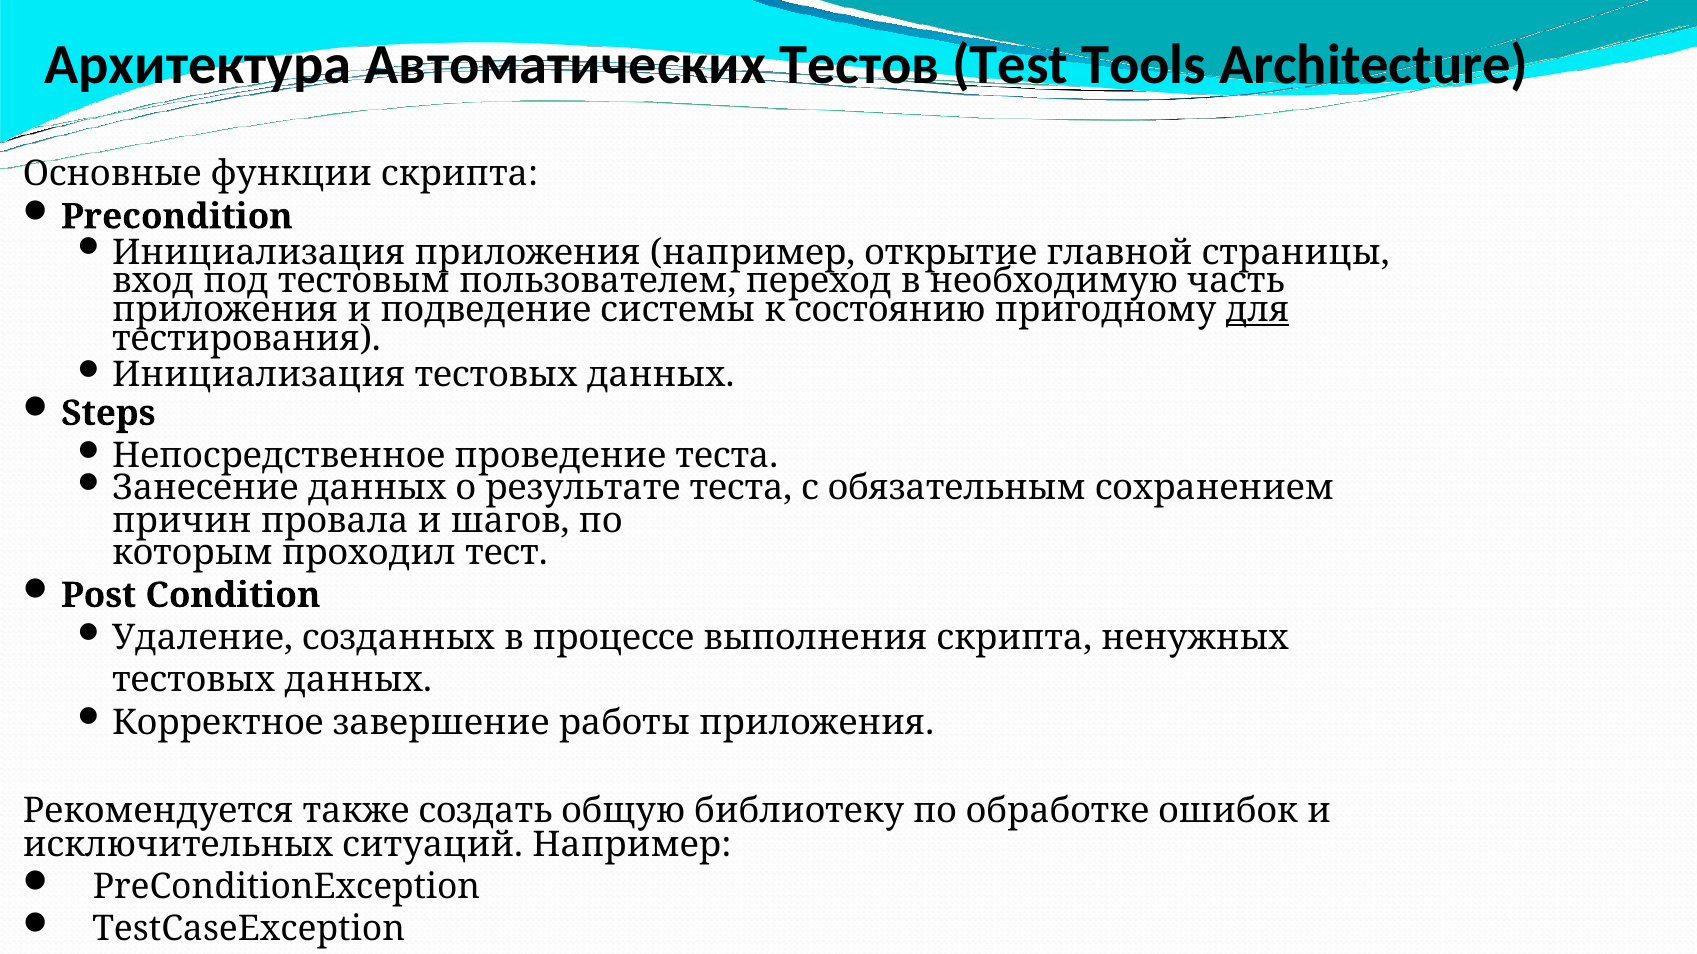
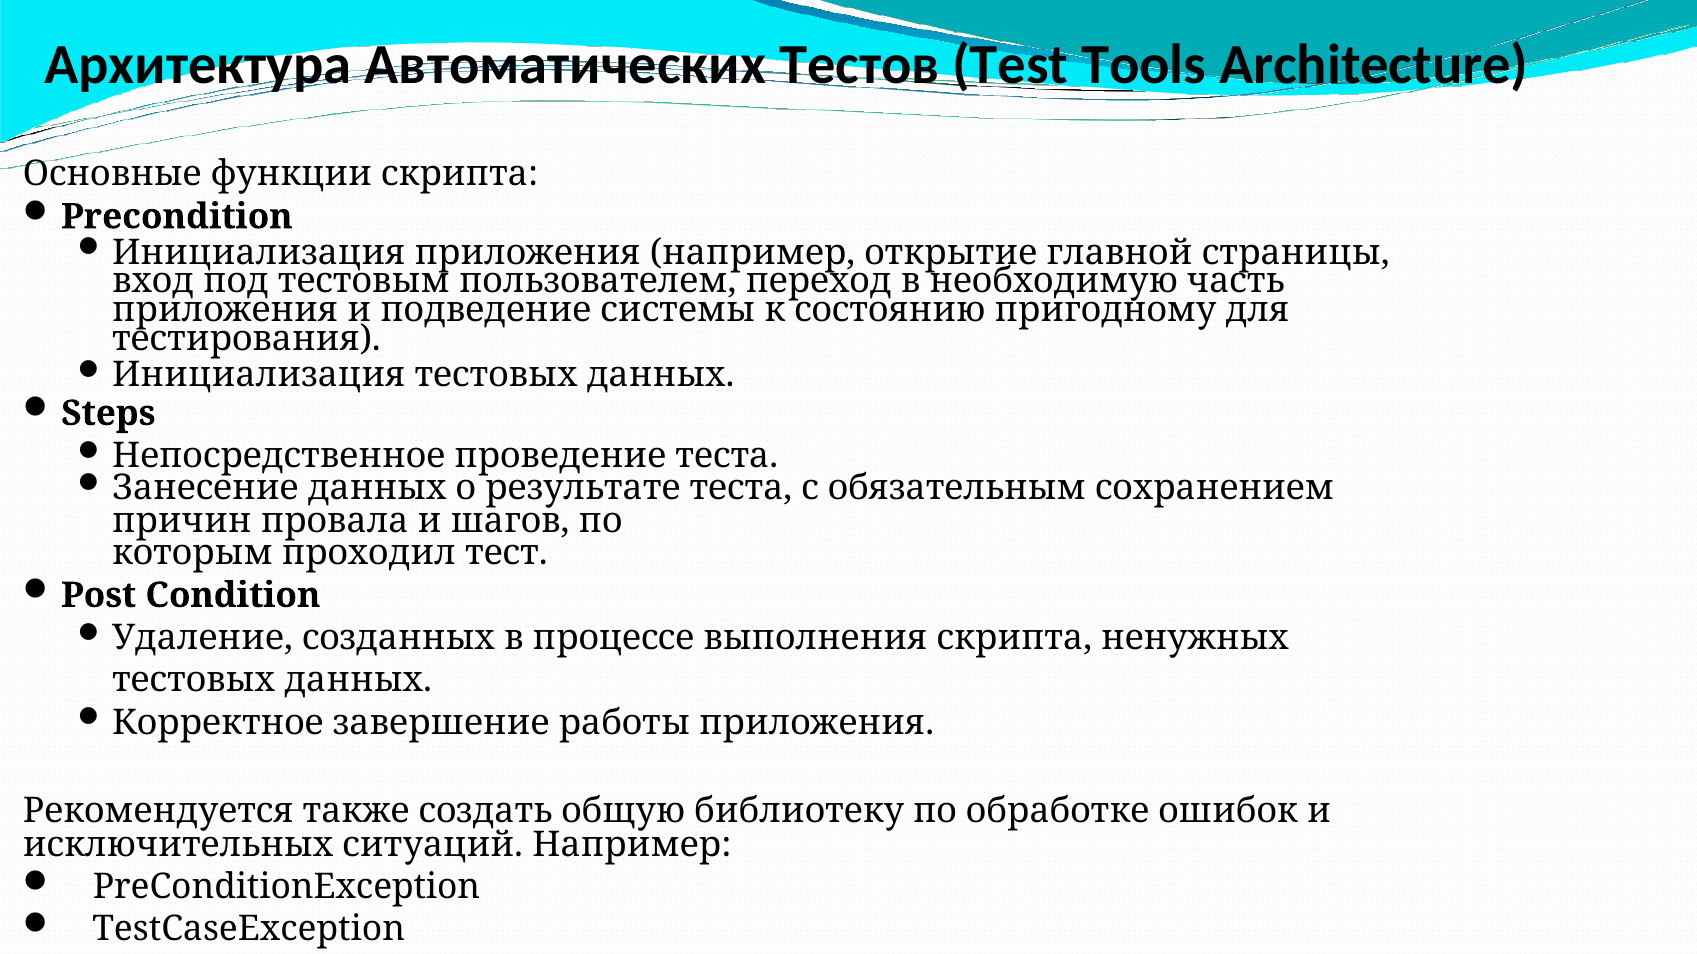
для underline: present -> none
